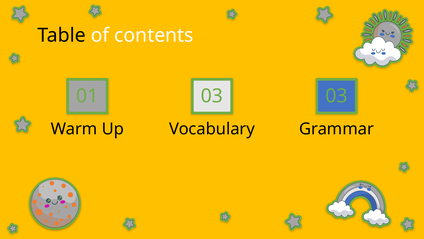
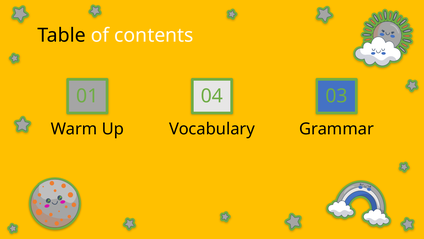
01 03: 03 -> 04
